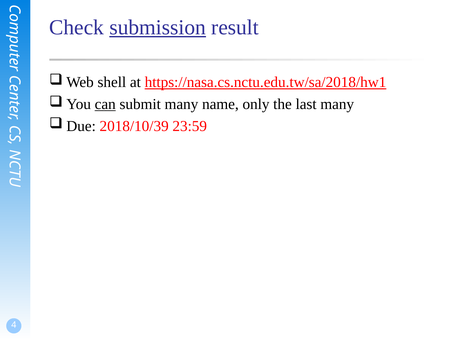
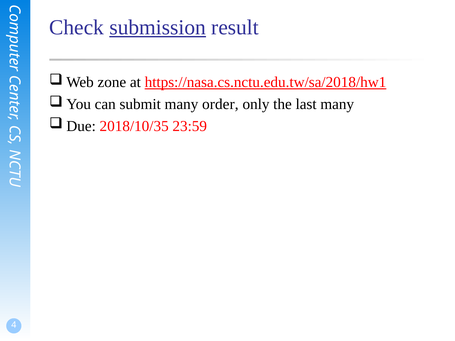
shell: shell -> zone
can underline: present -> none
name: name -> order
2018/10/39: 2018/10/39 -> 2018/10/35
